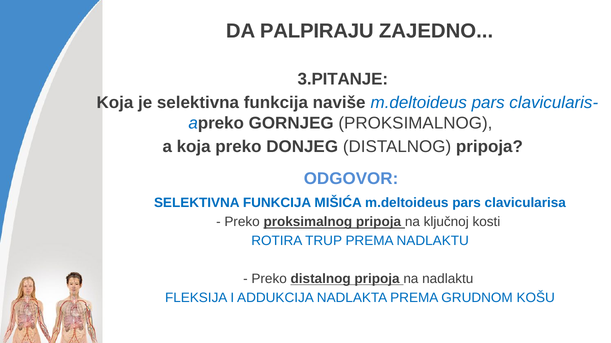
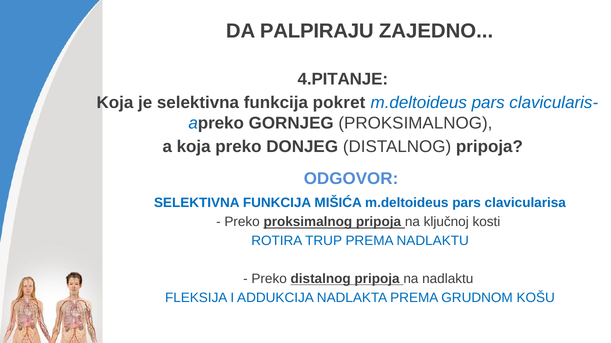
3.PITANJE: 3.PITANJE -> 4.PITANJE
naviše: naviše -> pokret
